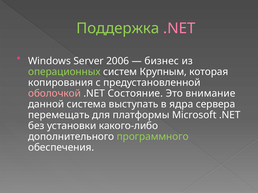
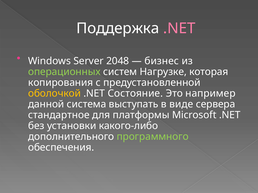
Поддержка colour: light green -> white
2006: 2006 -> 2048
Крупным: Крупным -> Нагрузке
оболочкой colour: pink -> yellow
внимание: внимание -> например
ядра: ядра -> виде
перемещать: перемещать -> стандартное
